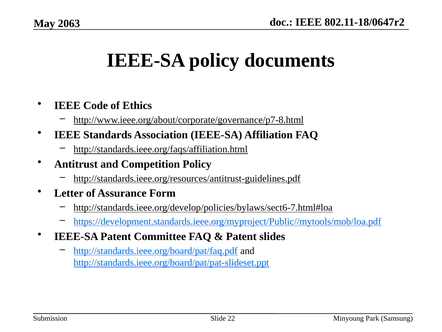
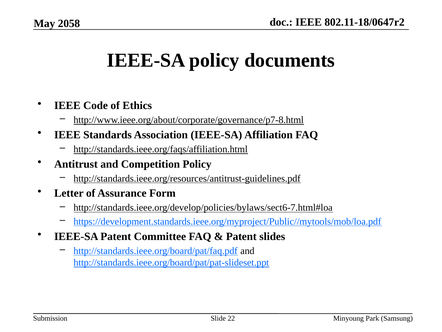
2063: 2063 -> 2058
